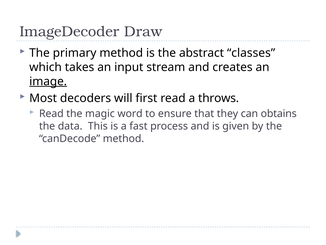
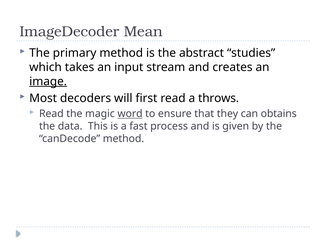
Draw: Draw -> Mean
classes: classes -> studies
word underline: none -> present
